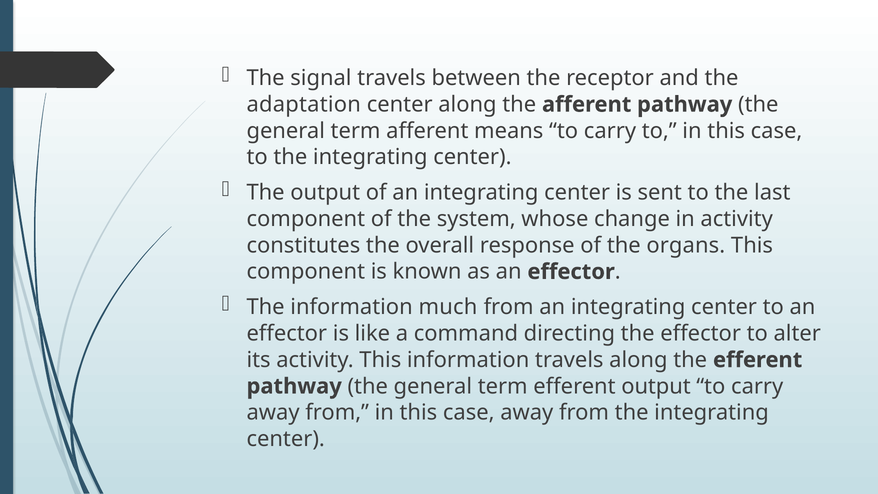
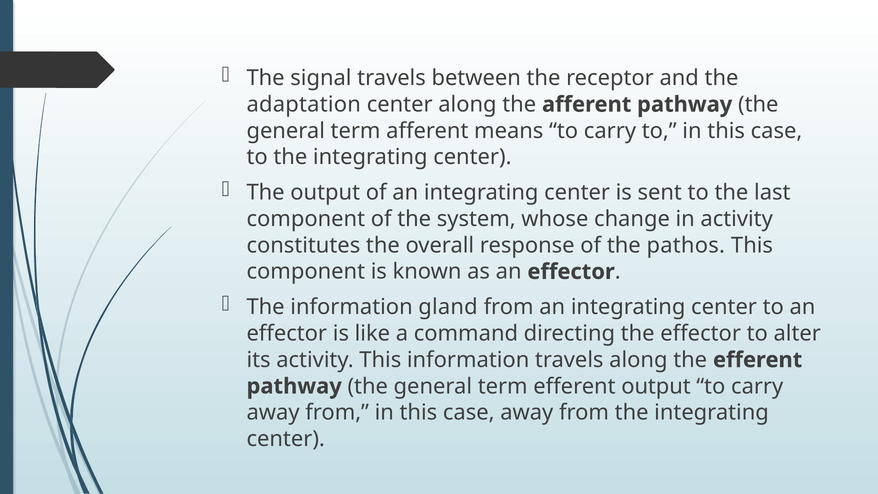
organs: organs -> pathos
much: much -> gland
